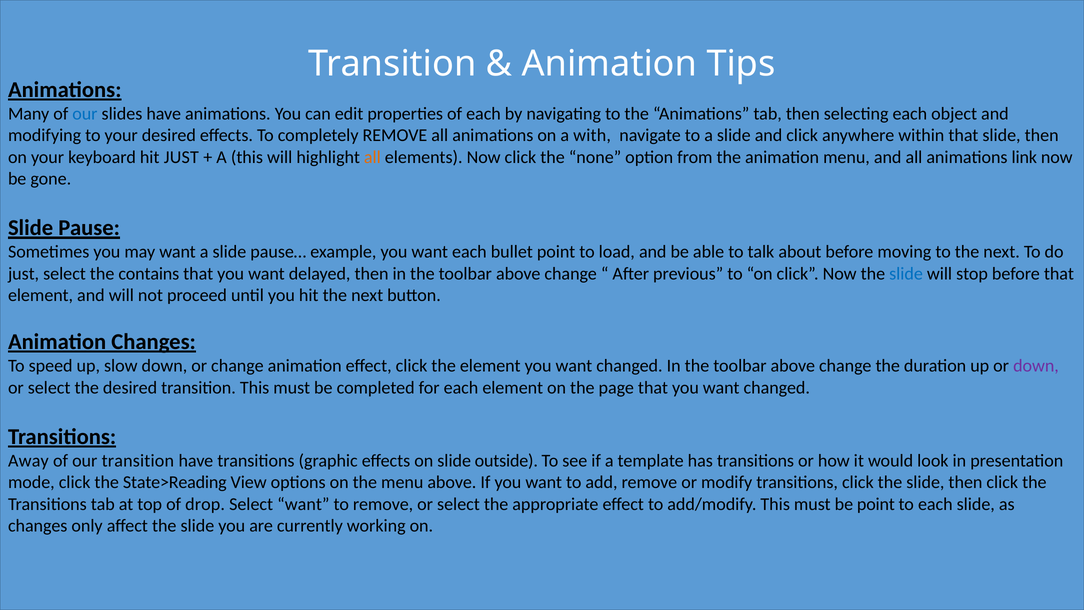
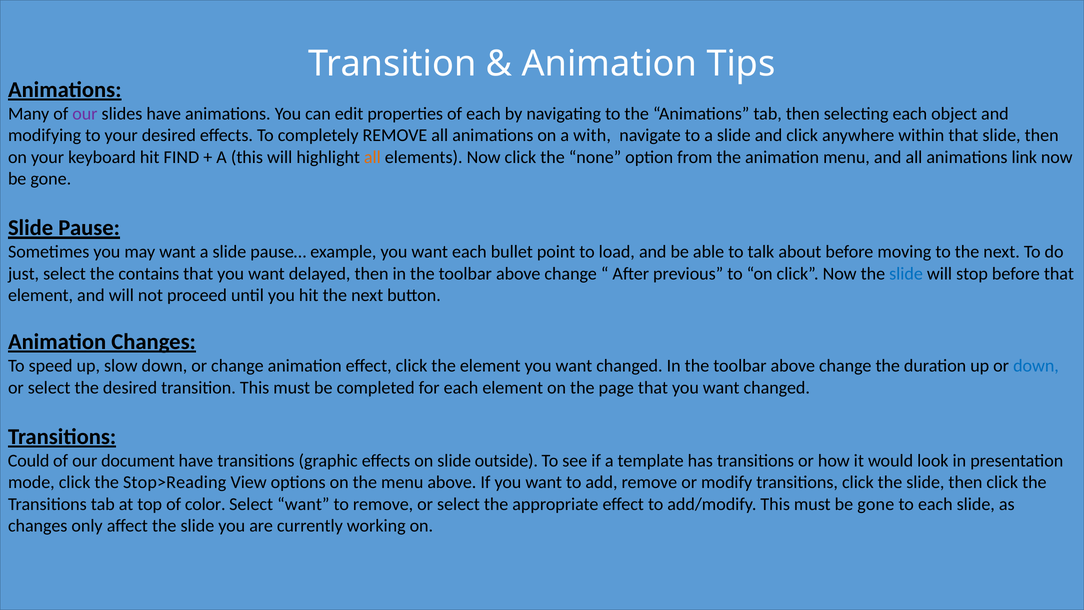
our at (85, 114) colour: blue -> purple
hit JUST: JUST -> FIND
down at (1036, 366) colour: purple -> blue
Away: Away -> Could
our transition: transition -> document
State>Reading: State>Reading -> Stop>Reading
drop: drop -> color
must be point: point -> gone
